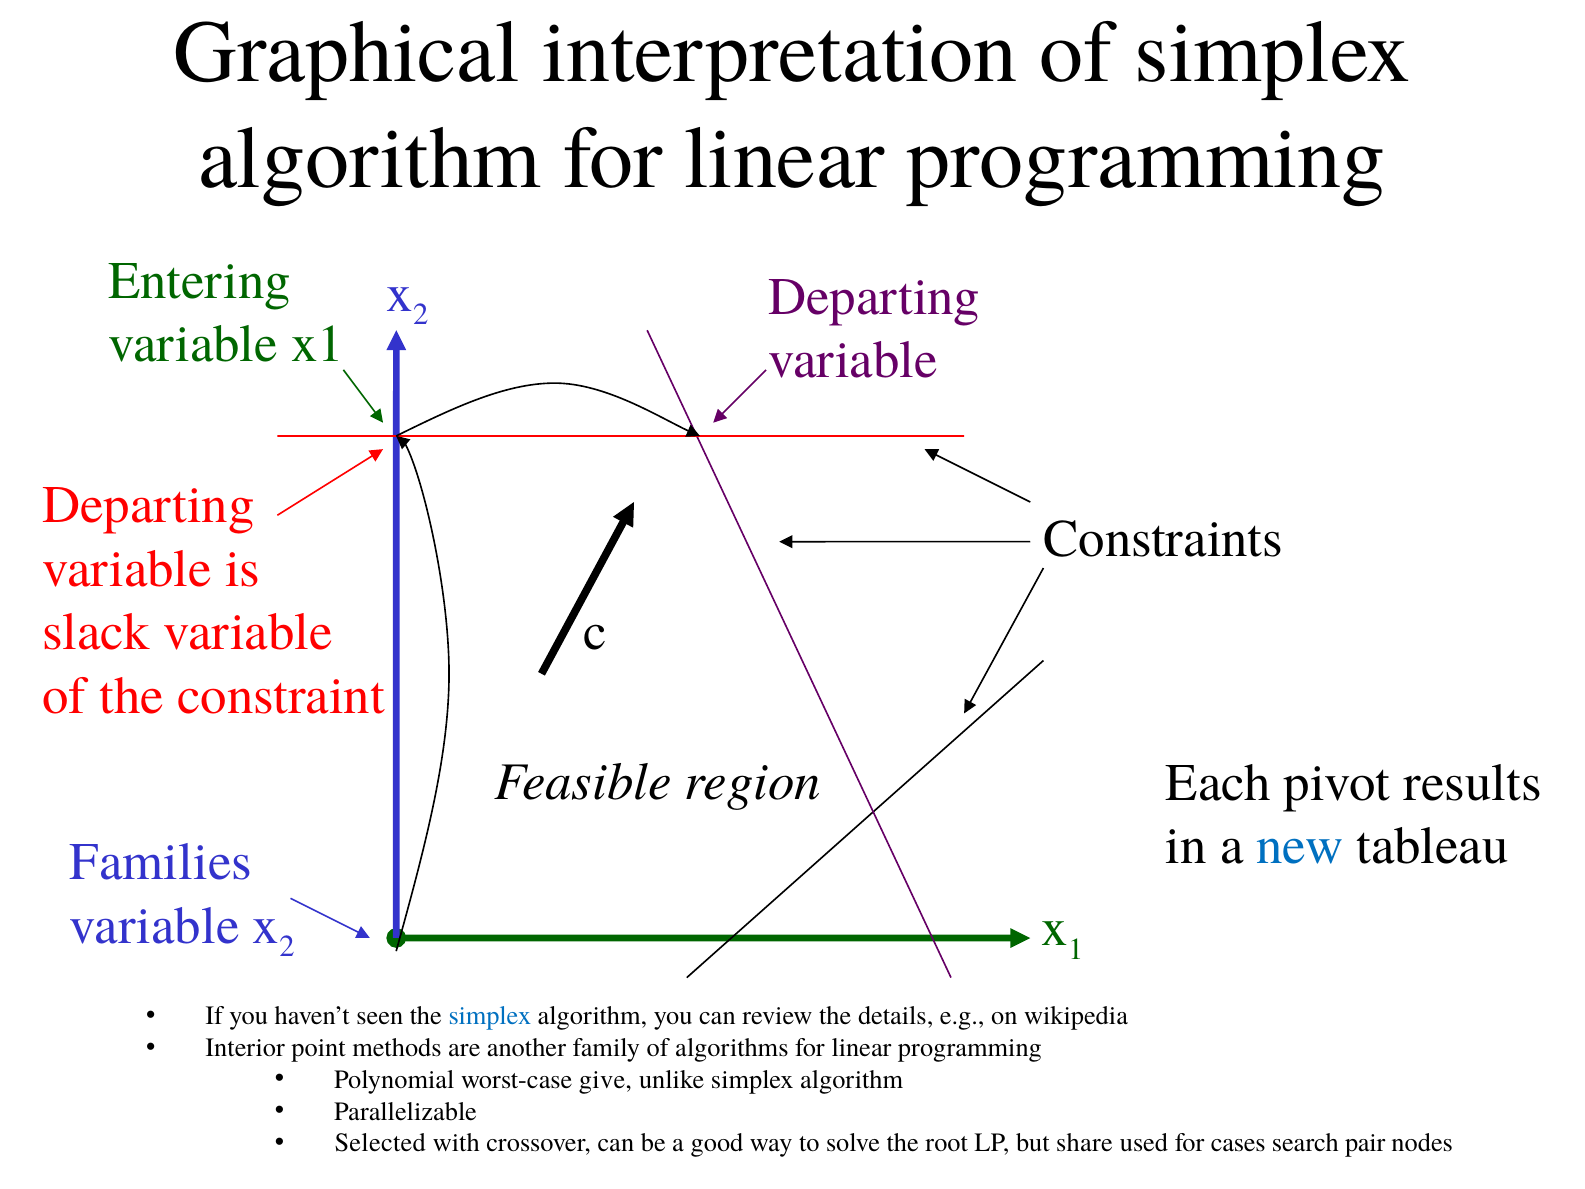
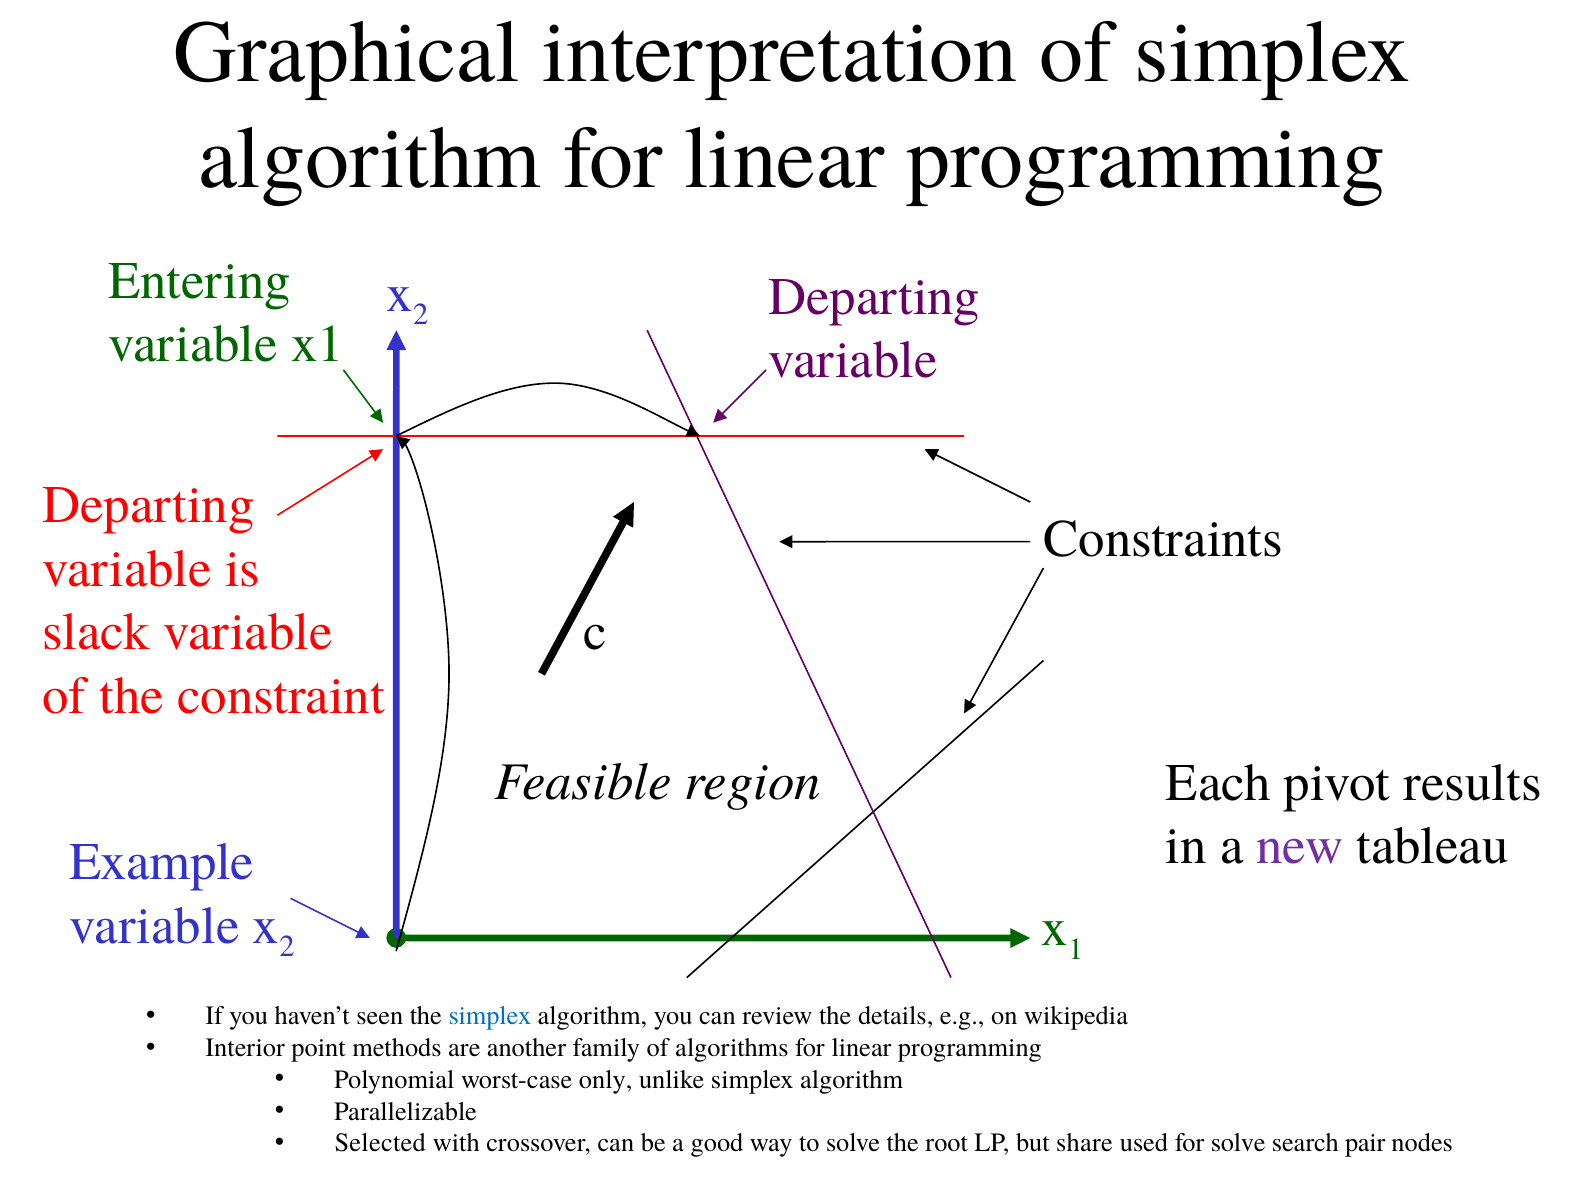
new colour: blue -> purple
Families: Families -> Example
give: give -> only
for cases: cases -> solve
